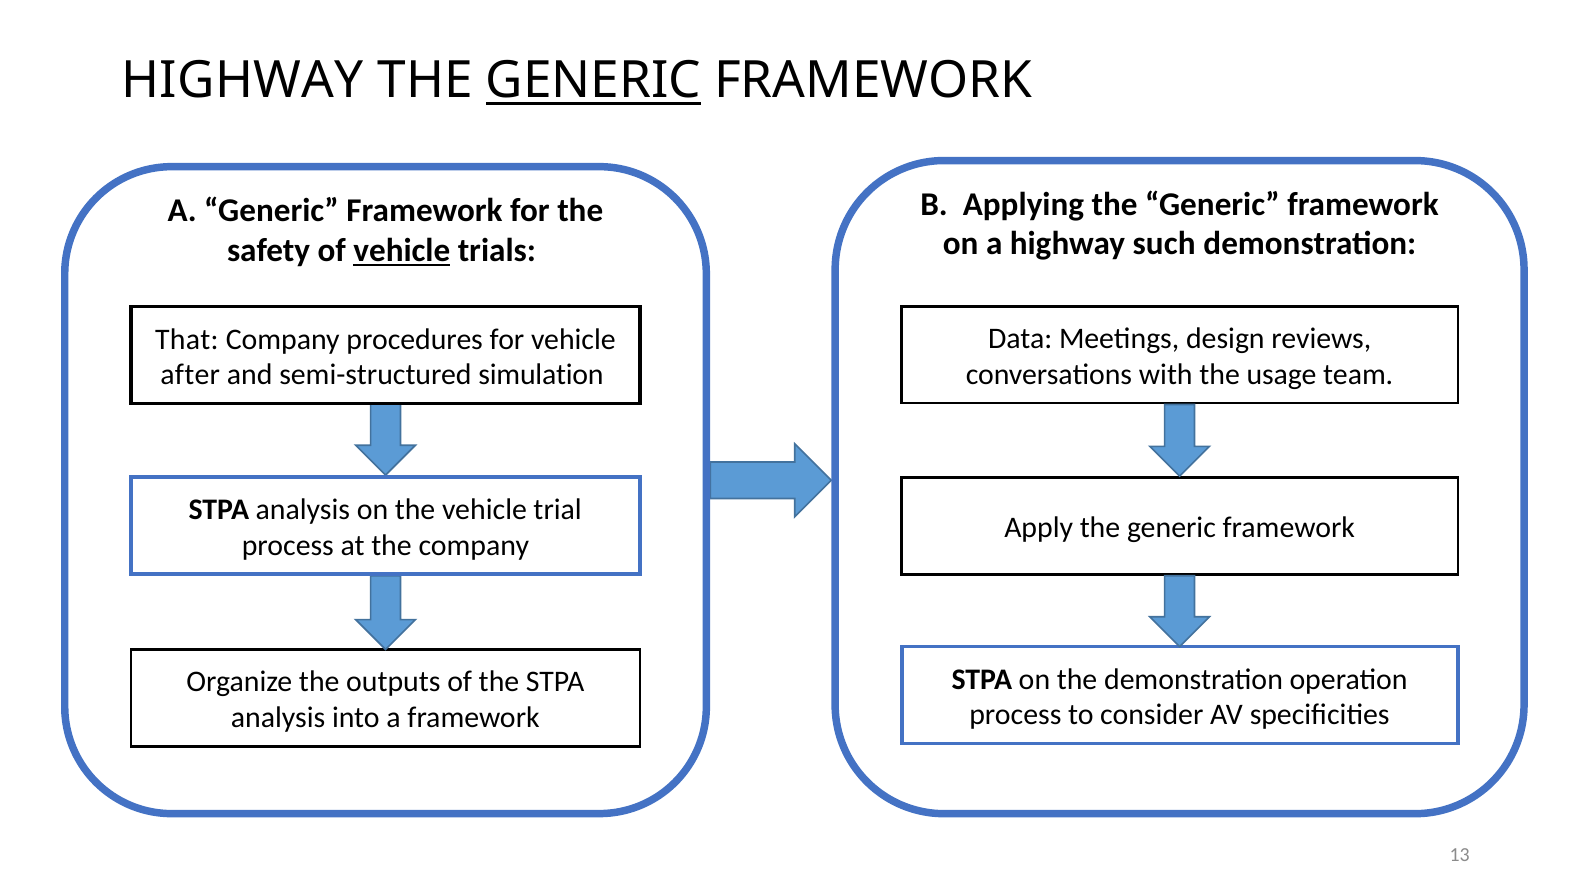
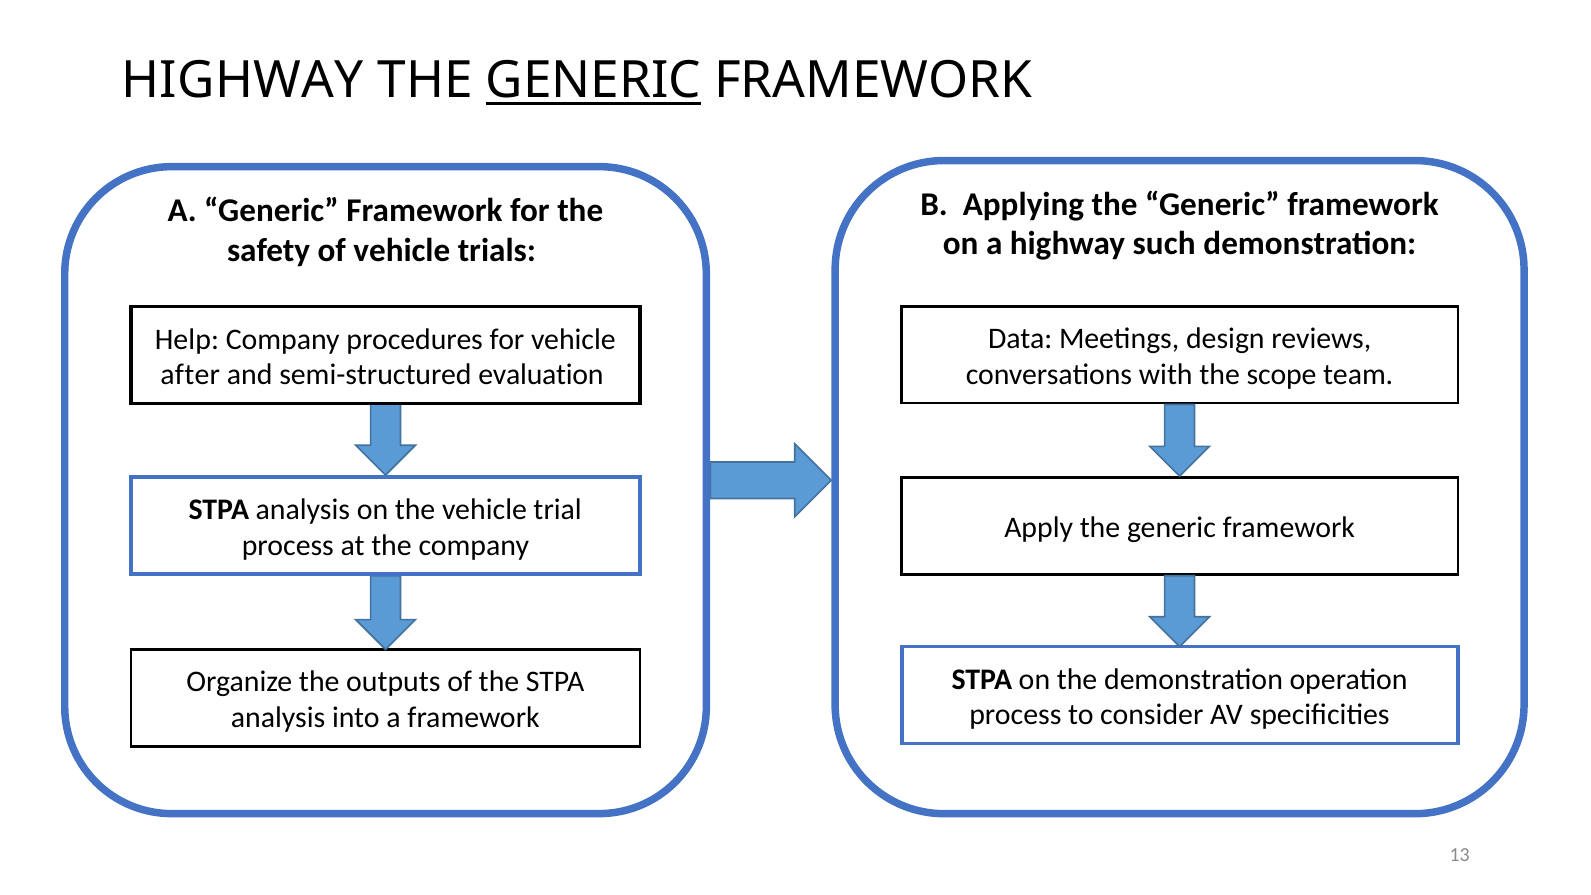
vehicle at (402, 251) underline: present -> none
That: That -> Help
simulation: simulation -> evaluation
usage: usage -> scope
